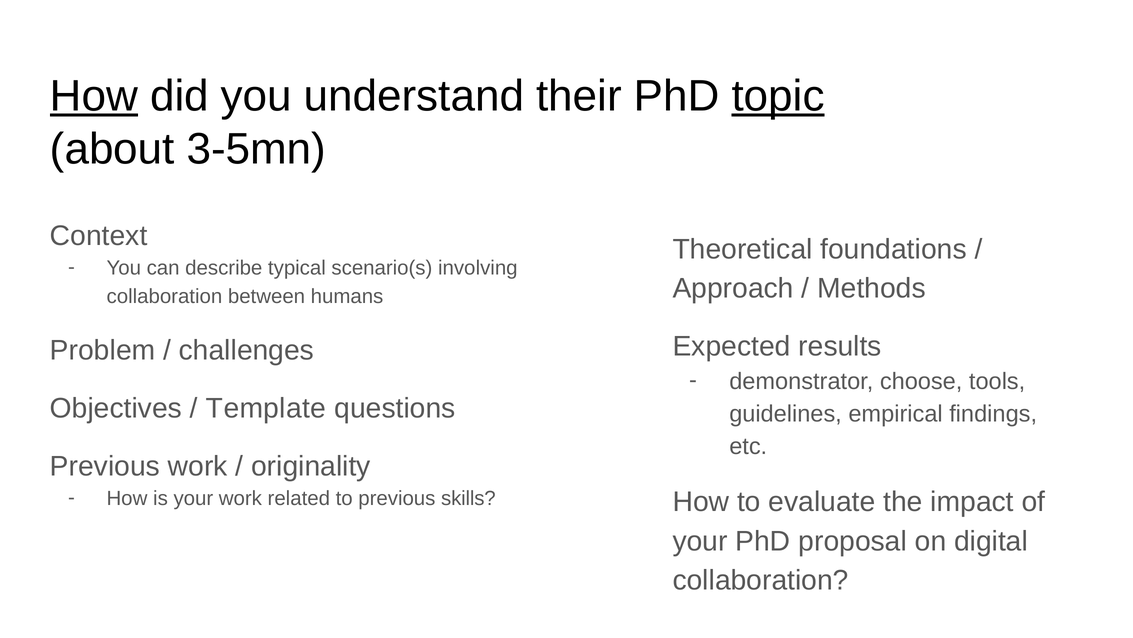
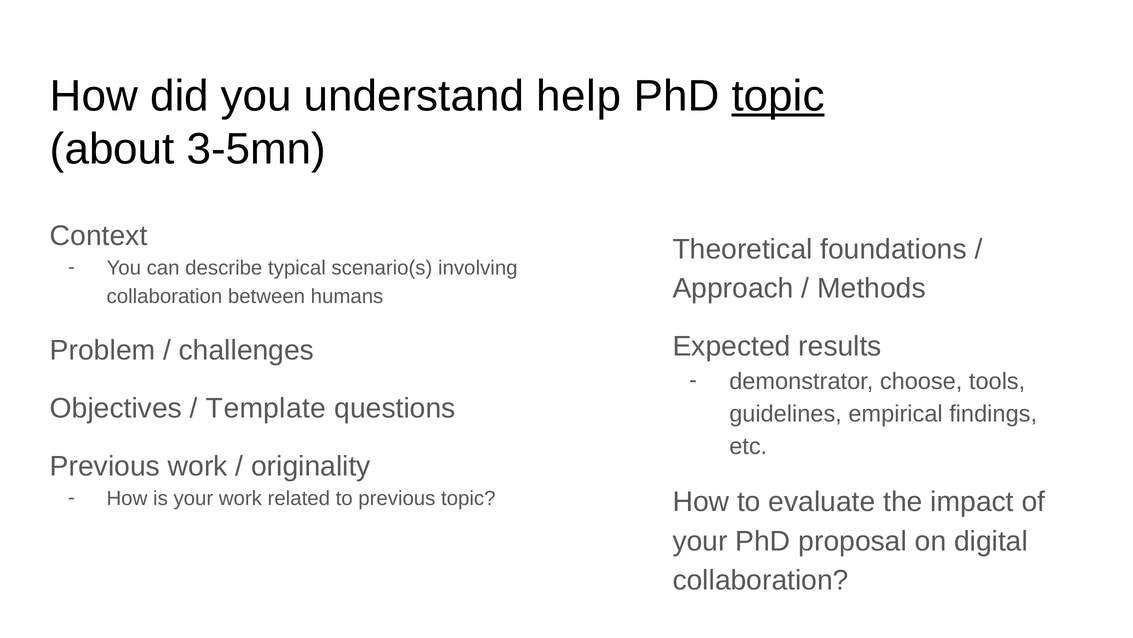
How at (94, 96) underline: present -> none
their: their -> help
previous skills: skills -> topic
